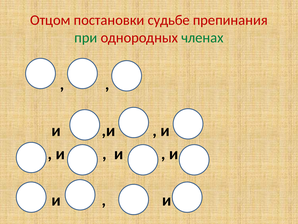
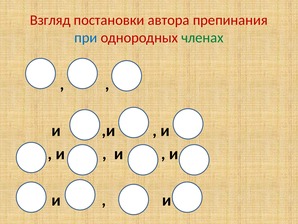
Отцом: Отцом -> Взгляд
судьбе: судьбе -> автора
при colour: green -> blue
